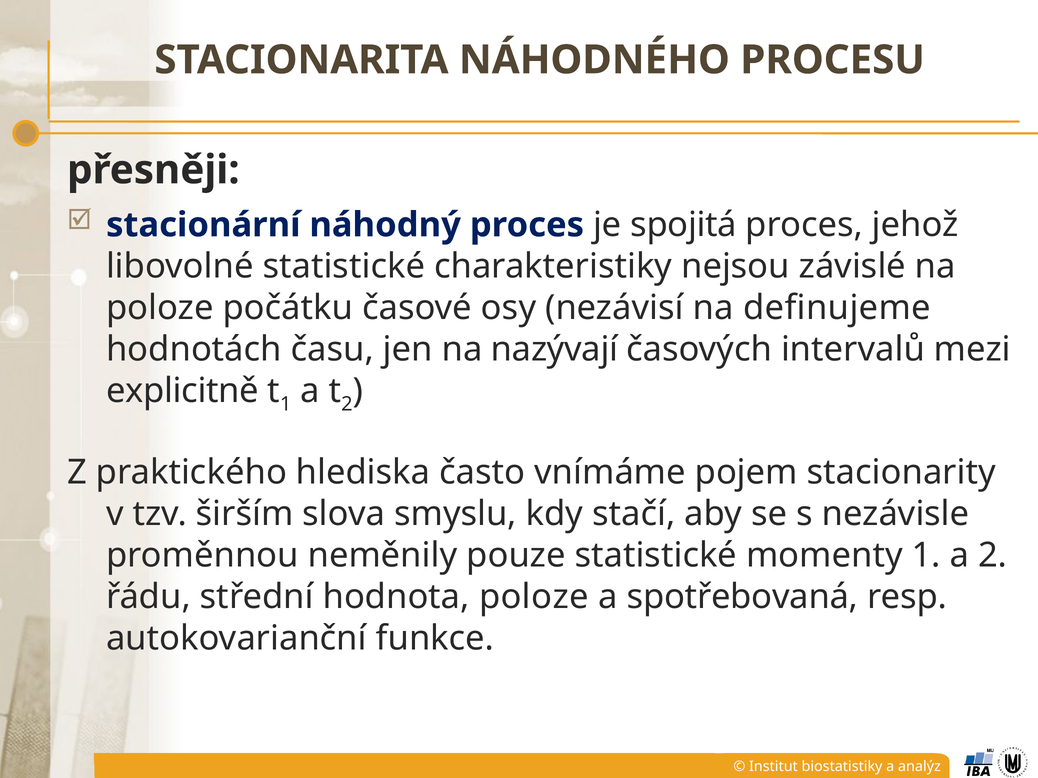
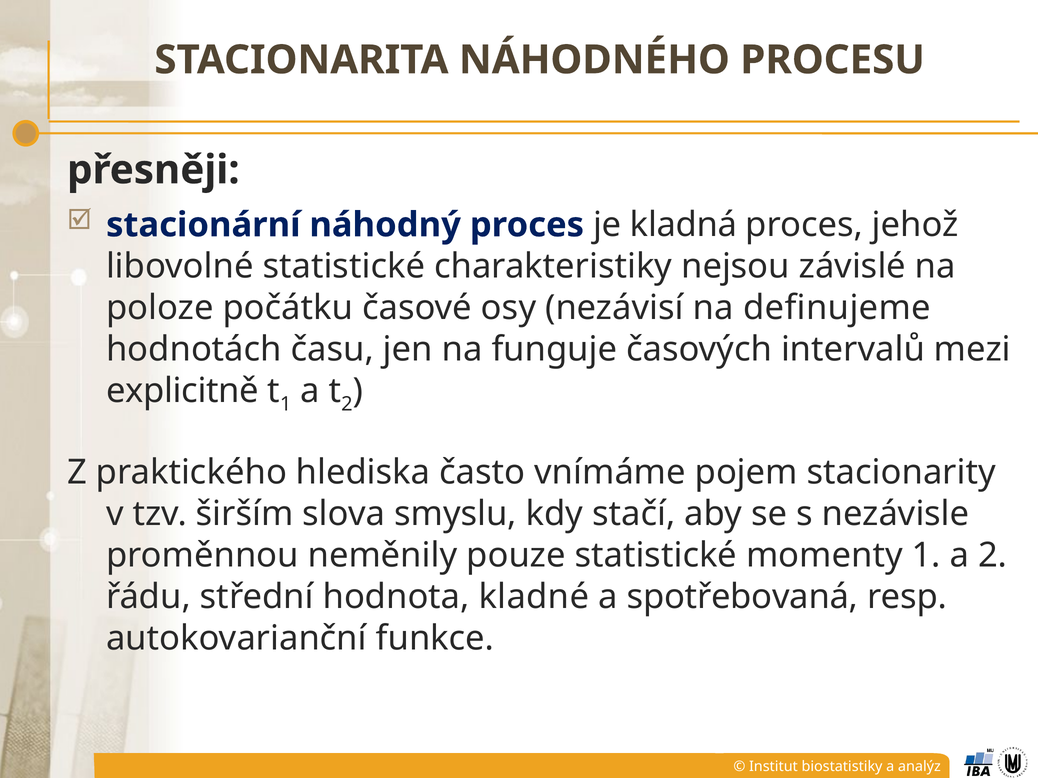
spojitá: spojitá -> kladná
nazývají: nazývají -> funguje
hodnota poloze: poloze -> kladné
